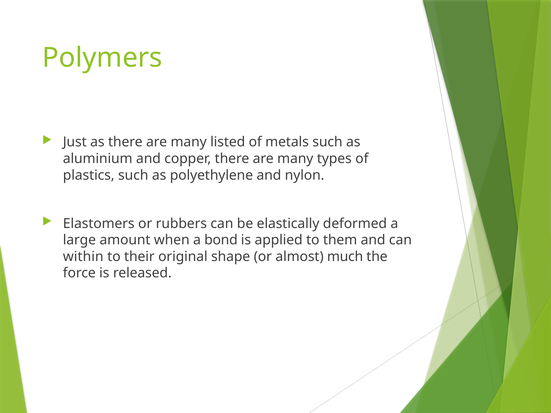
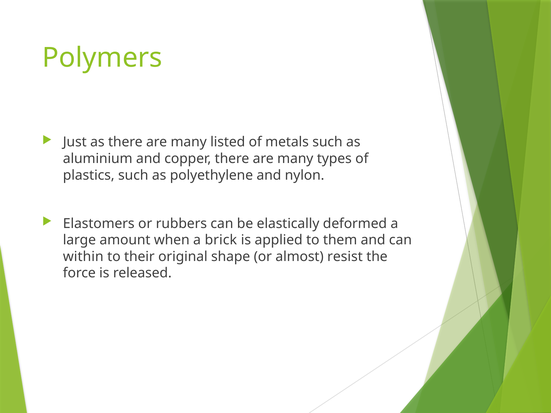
bond: bond -> brick
much: much -> resist
